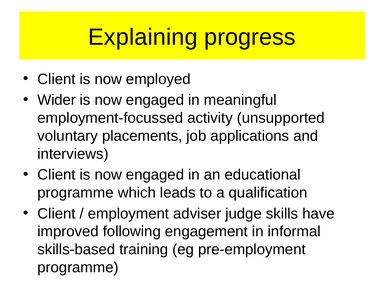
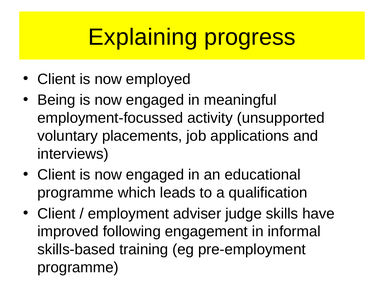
Wider: Wider -> Being
